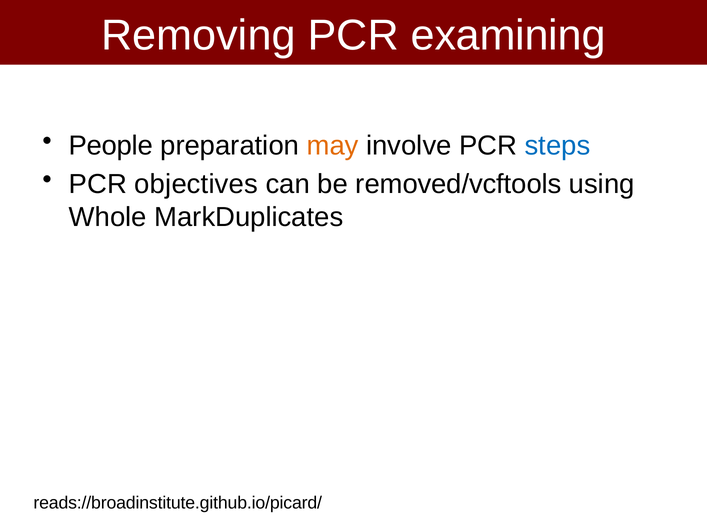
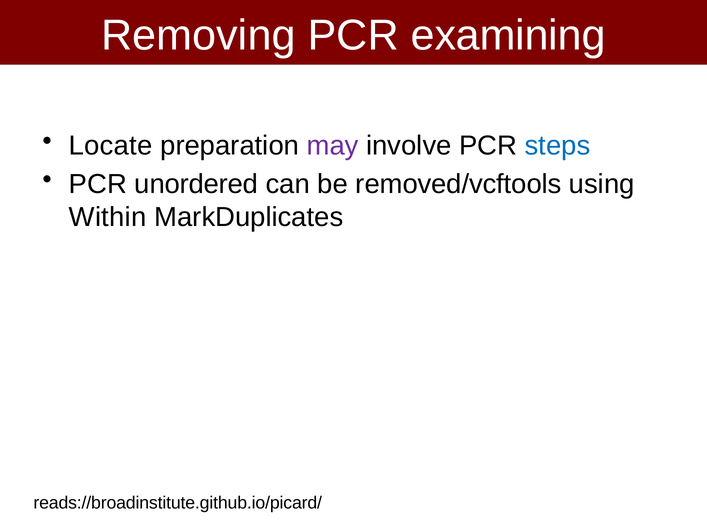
People: People -> Locate
may colour: orange -> purple
objectives: objectives -> unordered
Whole: Whole -> Within
